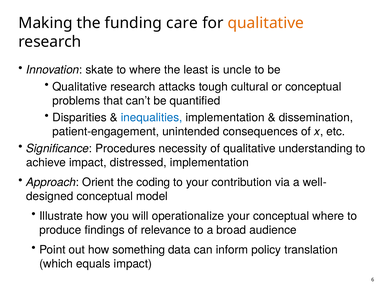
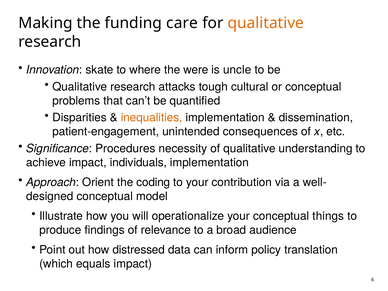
least: least -> were
inequalities colour: blue -> orange
distressed: distressed -> individuals
conceptual where: where -> things
something: something -> distressed
